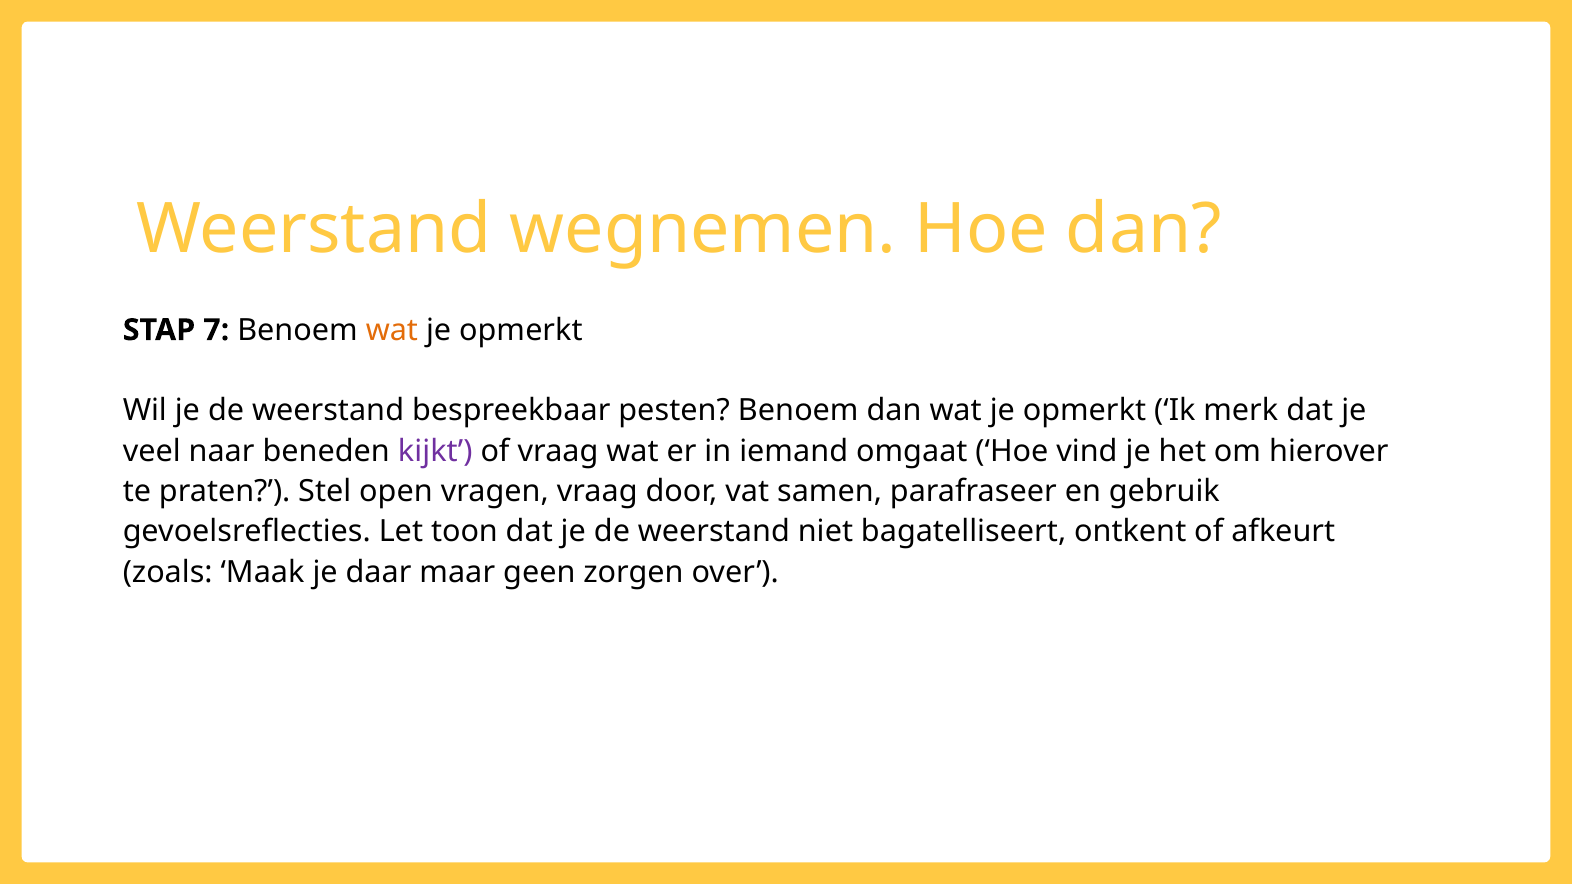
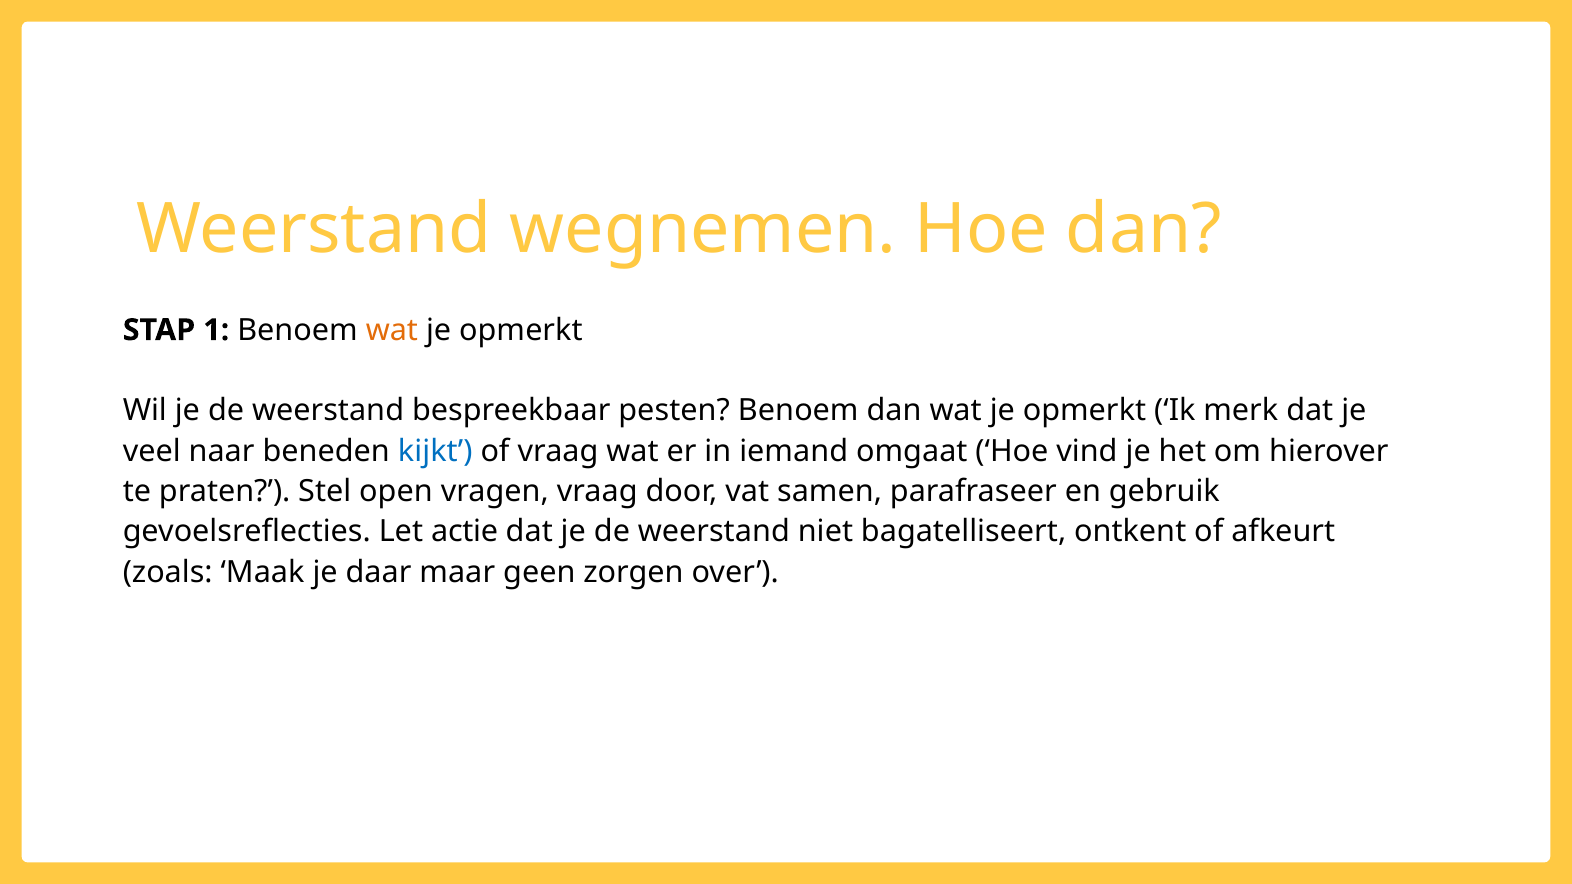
7: 7 -> 1
kijkt colour: purple -> blue
toon: toon -> actie
